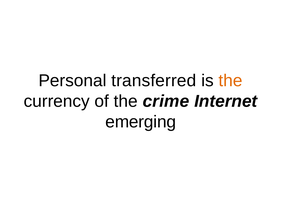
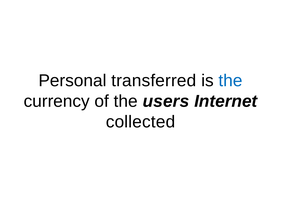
the at (230, 81) colour: orange -> blue
crime: crime -> users
emerging: emerging -> collected
